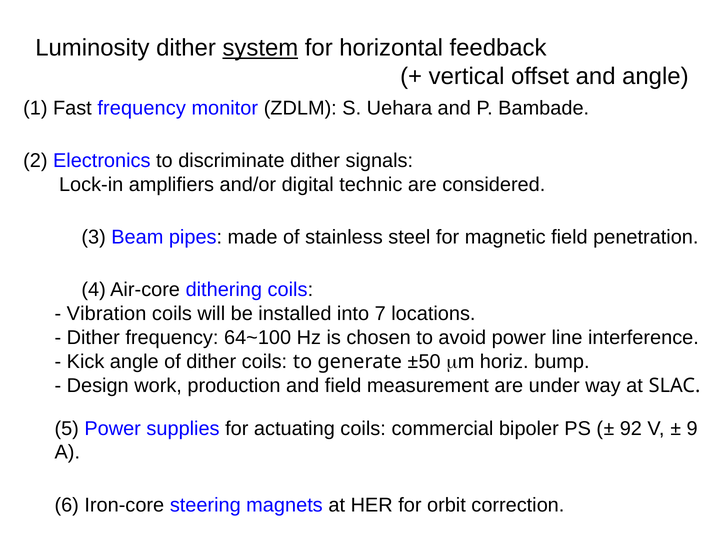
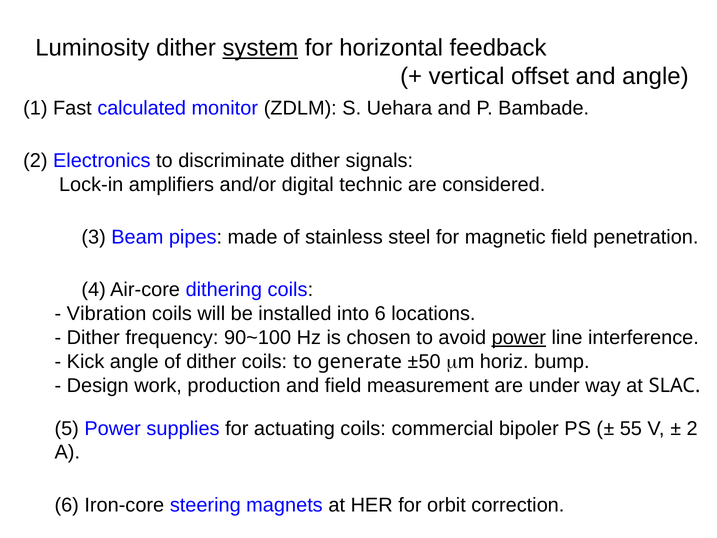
Fast frequency: frequency -> calculated
into 7: 7 -> 6
64~100: 64~100 -> 90~100
power at (519, 337) underline: none -> present
92: 92 -> 55
9 at (692, 428): 9 -> 2
